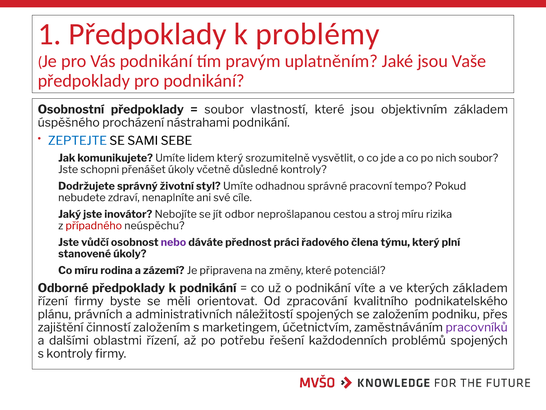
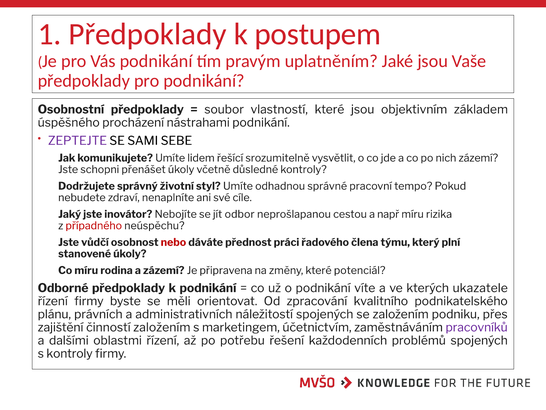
problémy: problémy -> postupem
ZEPTEJTE colour: blue -> purple
lidem který: který -> řešící
nich soubor: soubor -> zázemí
stroj: stroj -> např
nebo colour: purple -> red
kterých základem: základem -> ukazatele
